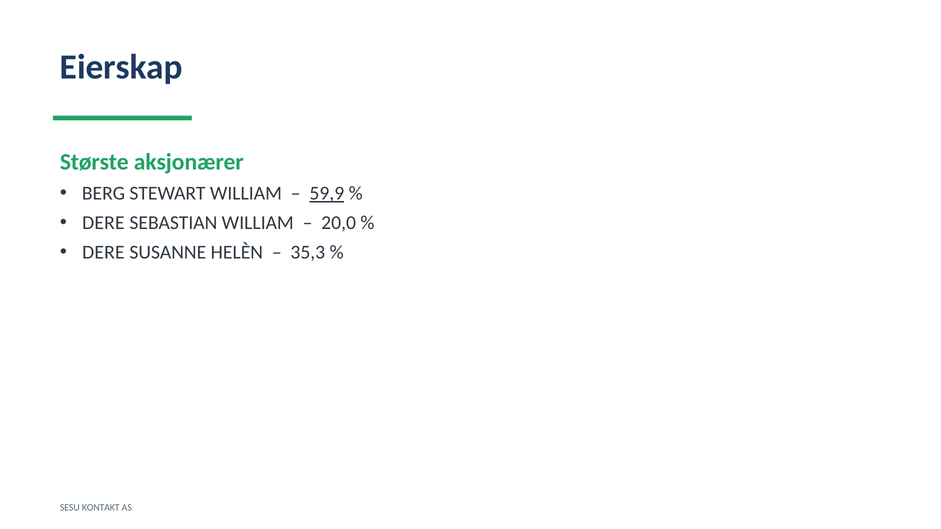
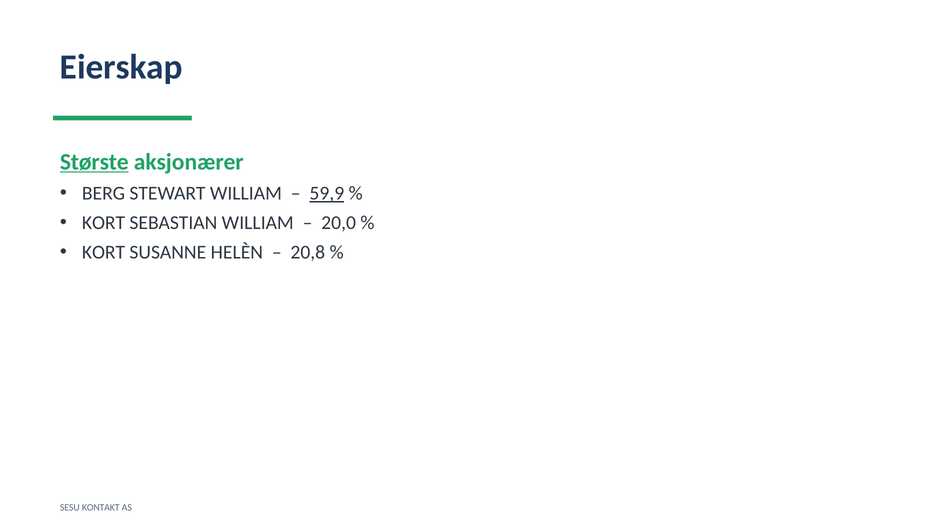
Største underline: none -> present
DERE at (103, 223): DERE -> KORT
DERE at (103, 252): DERE -> KORT
35,3: 35,3 -> 20,8
